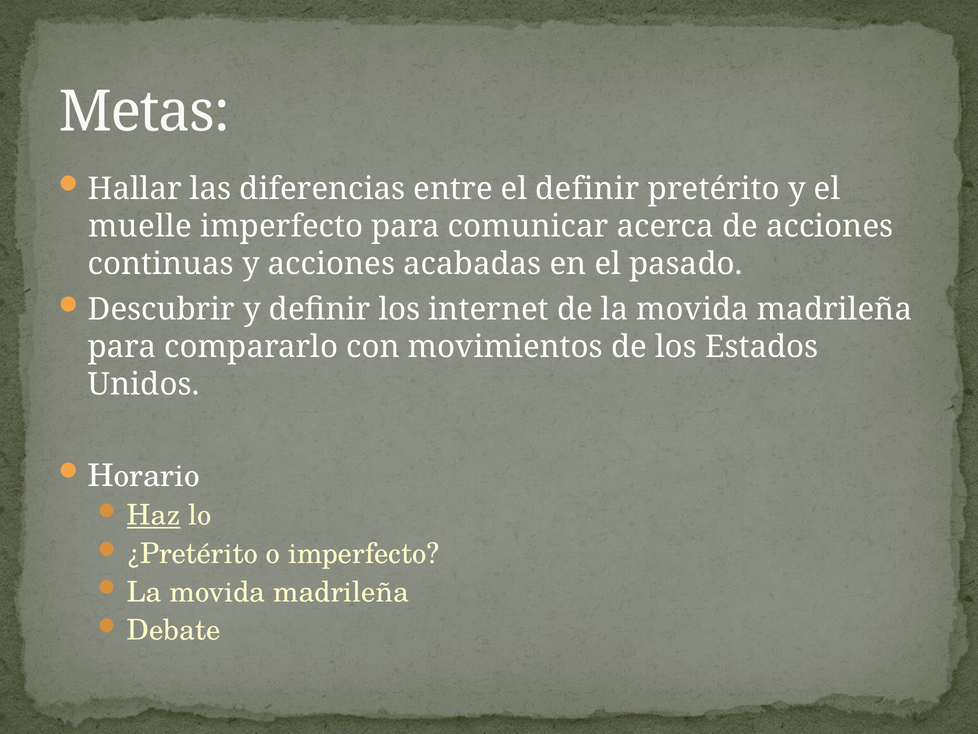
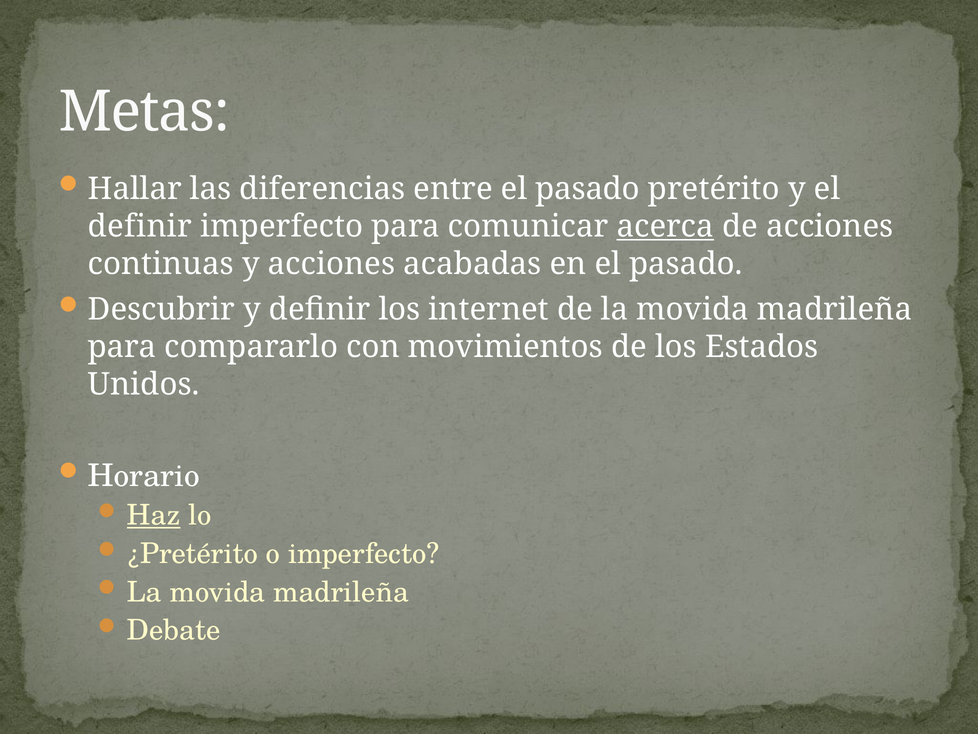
entre el definir: definir -> pasado
muelle at (140, 226): muelle -> definir
acerca underline: none -> present
